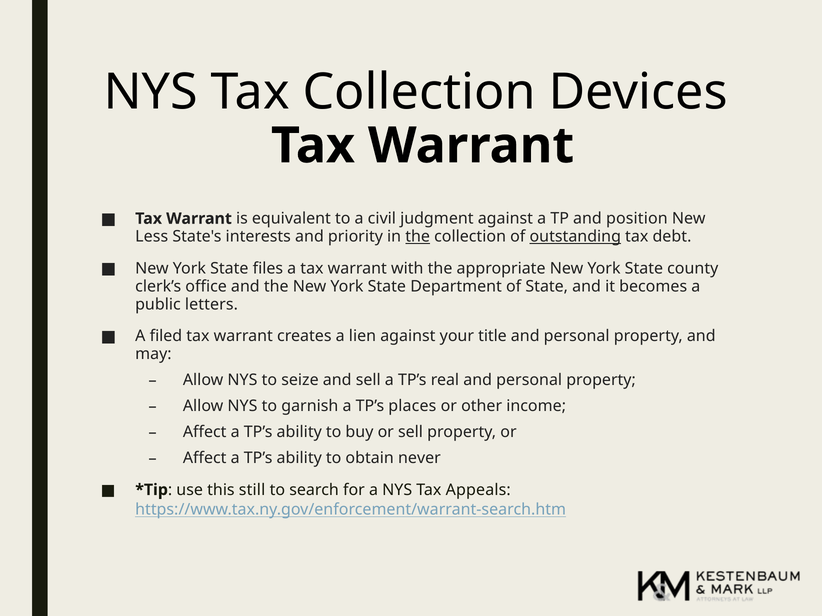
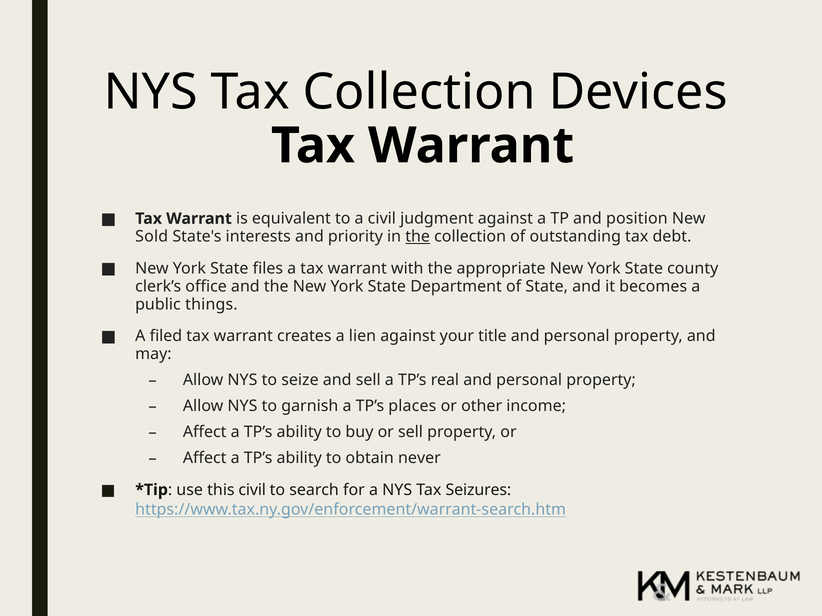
Less: Less -> Sold
outstanding underline: present -> none
letters: letters -> things
this still: still -> civil
Appeals: Appeals -> Seizures
